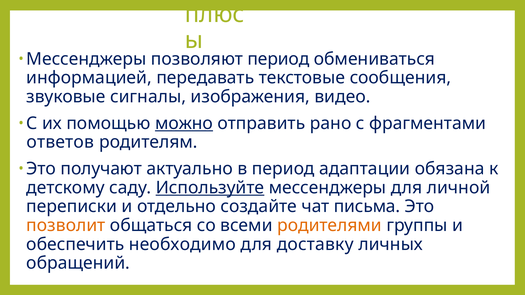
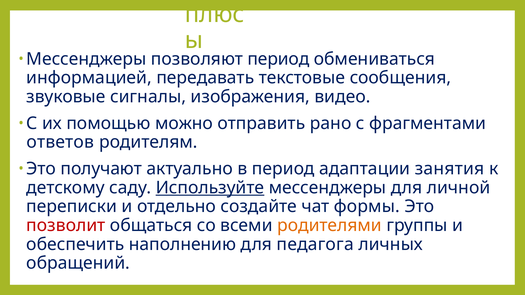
можно underline: present -> none
обязана: обязана -> занятия
письма: письма -> формы
позволит colour: orange -> red
необходимо: необходимо -> наполнению
доставку: доставку -> педагога
